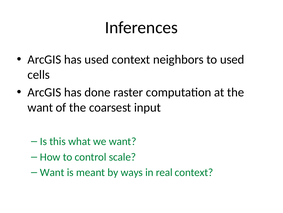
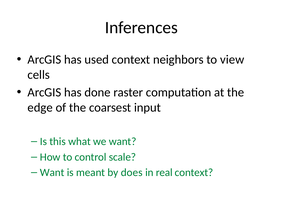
to used: used -> view
want at (40, 107): want -> edge
ways: ways -> does
